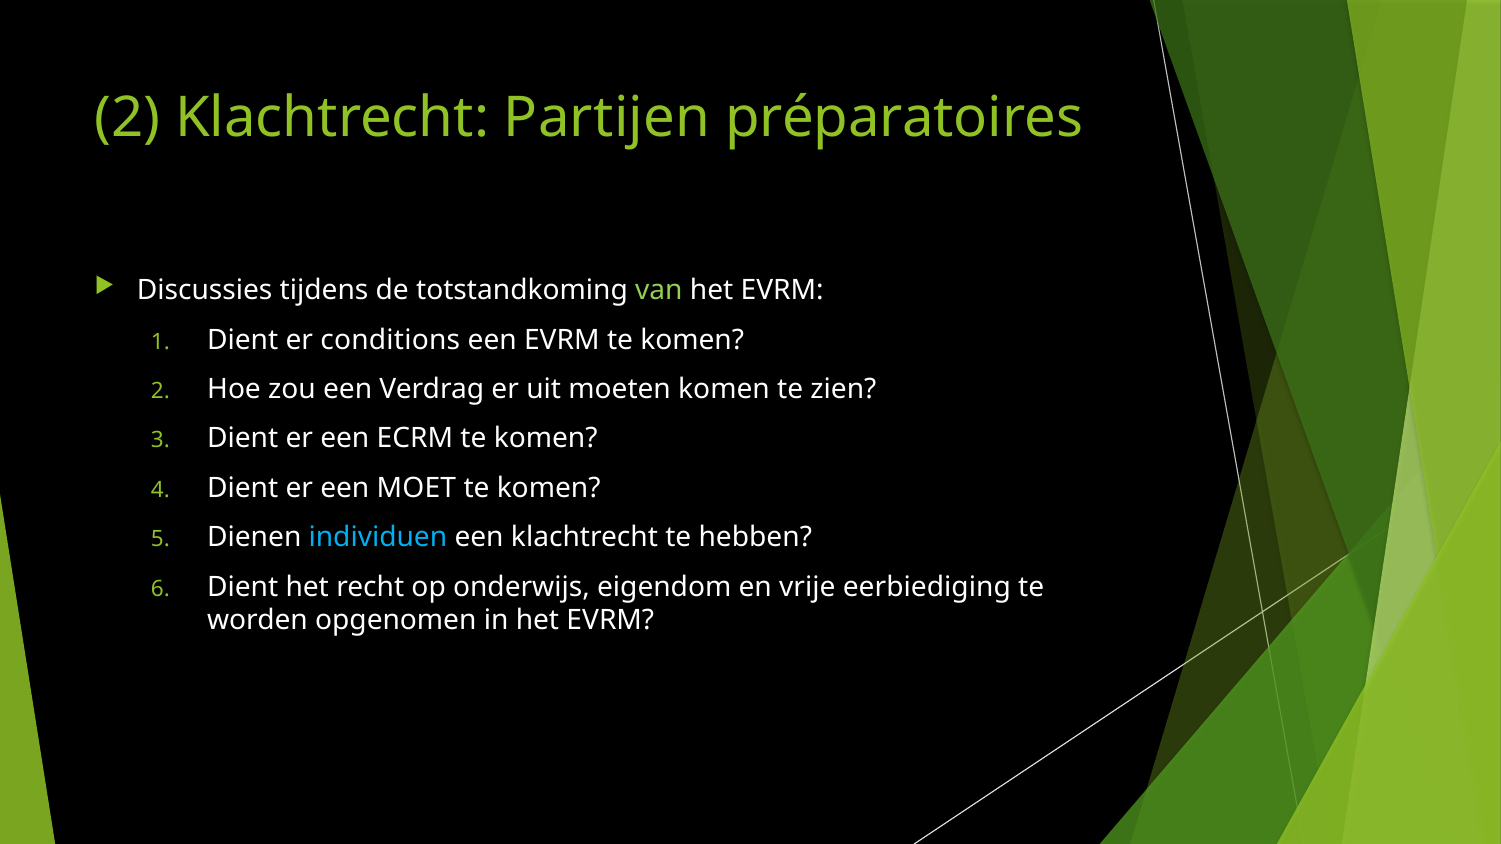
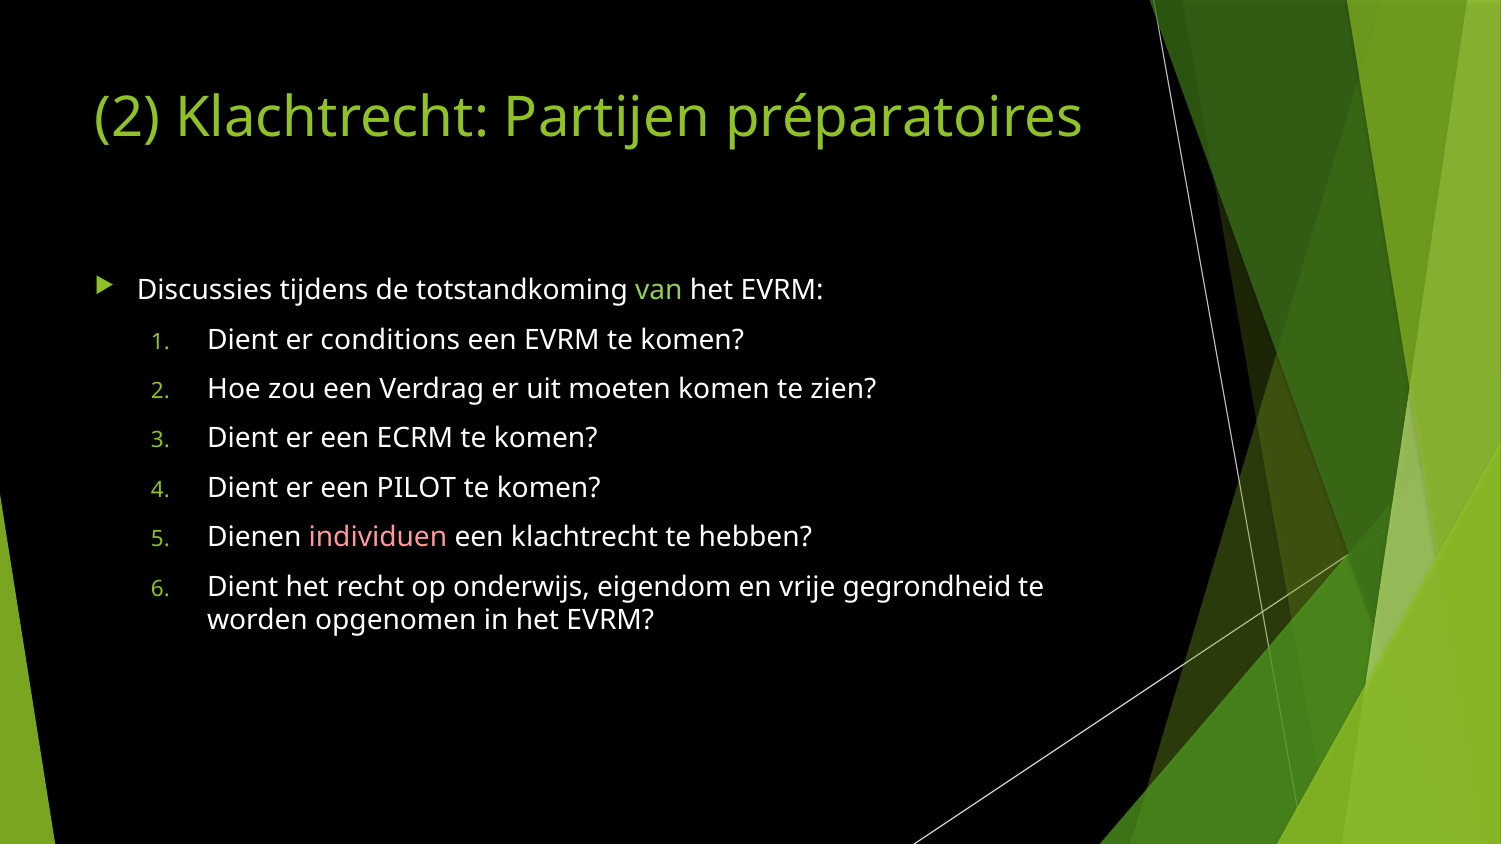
MOET: MOET -> PILOT
individuen colour: light blue -> pink
eerbiediging: eerbiediging -> gegrondheid
